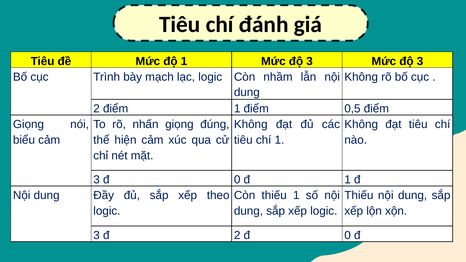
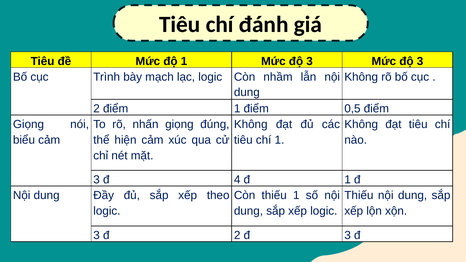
3 đ 0: 0 -> 4
2 đ 0: 0 -> 3
